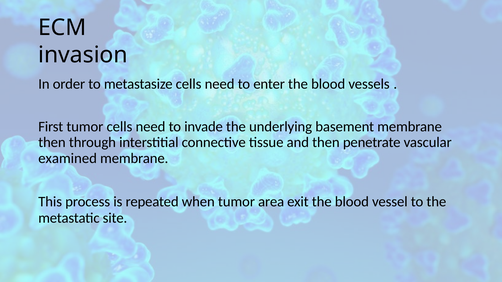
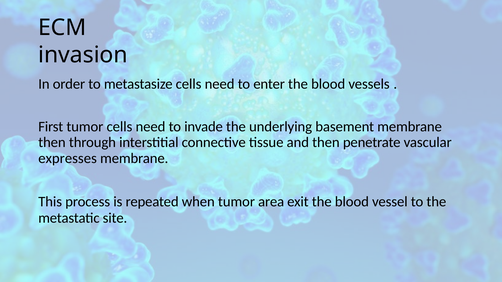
examined: examined -> expresses
